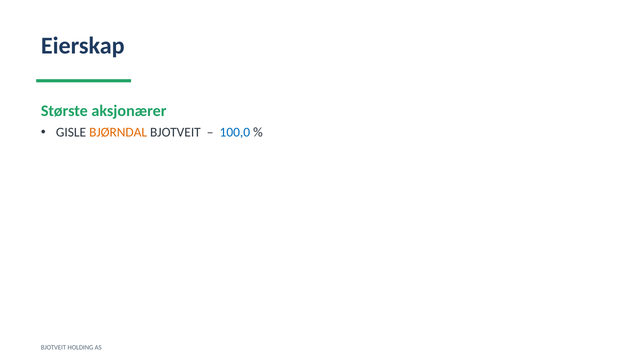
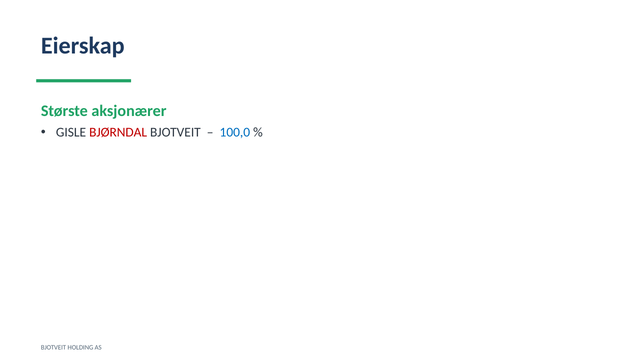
BJØRNDAL colour: orange -> red
